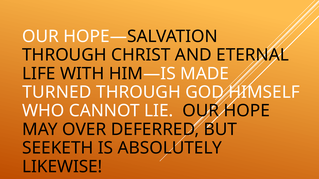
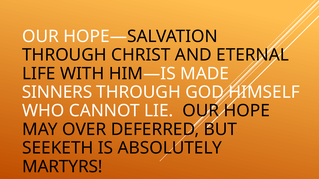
TURNED: TURNED -> SINNERS
LIKEWISE: LIKEWISE -> MARTYRS
